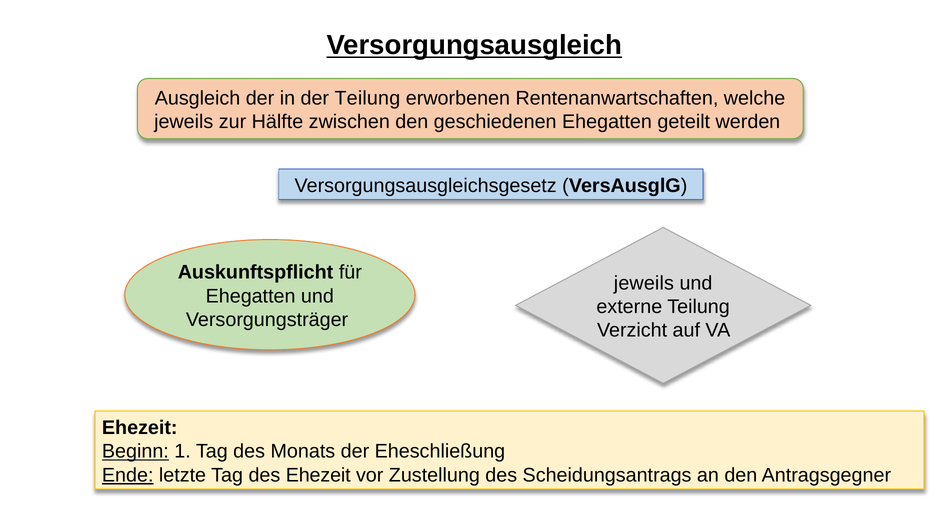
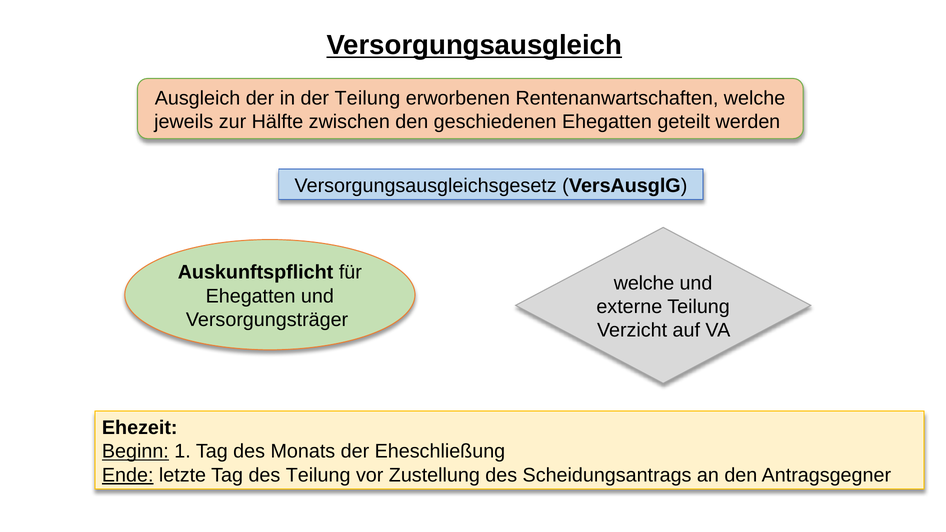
jeweils at (644, 283): jeweils -> welche
des Ehezeit: Ehezeit -> Teilung
